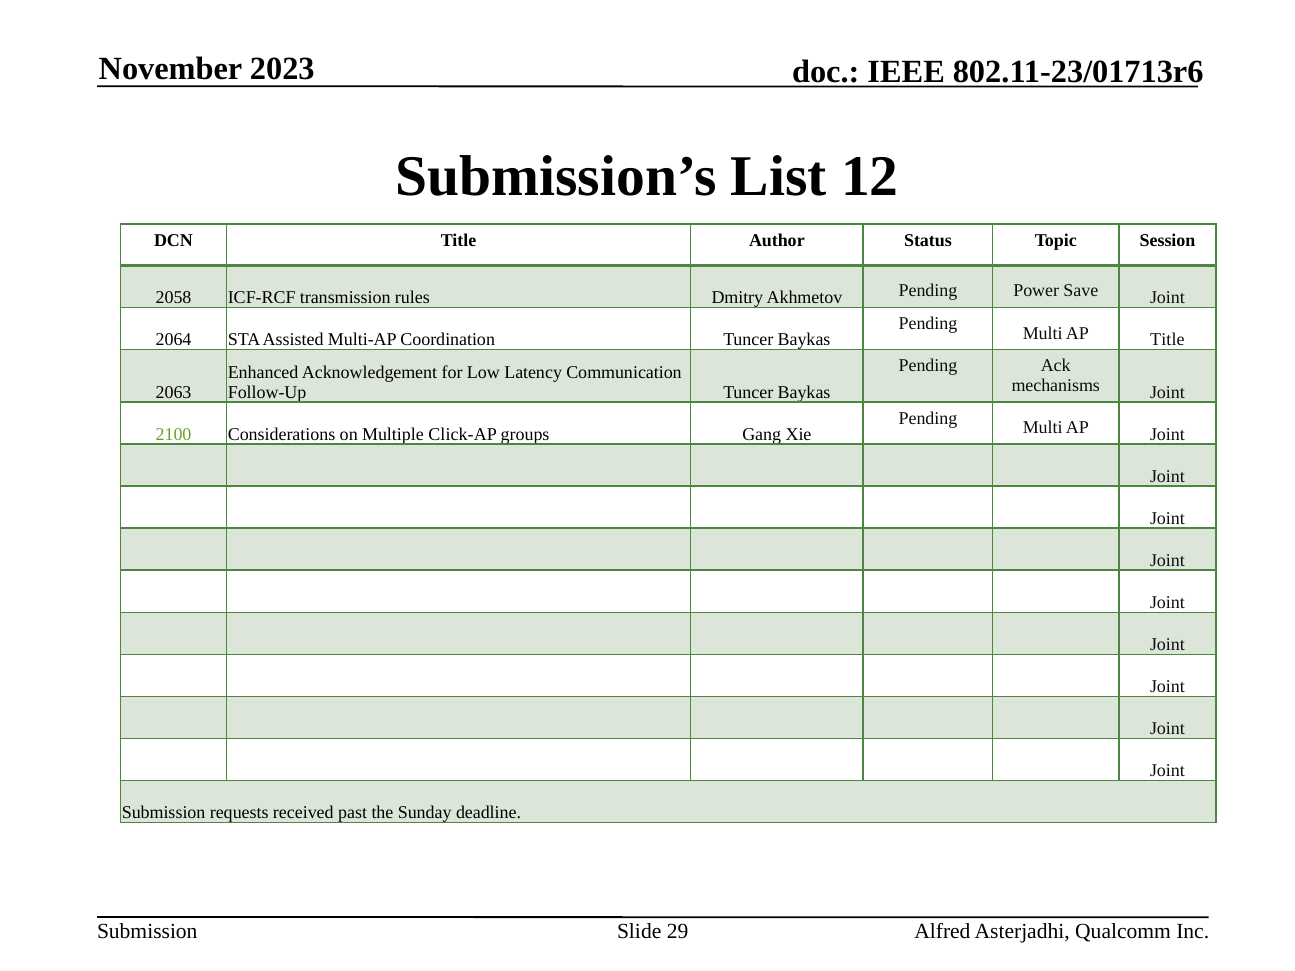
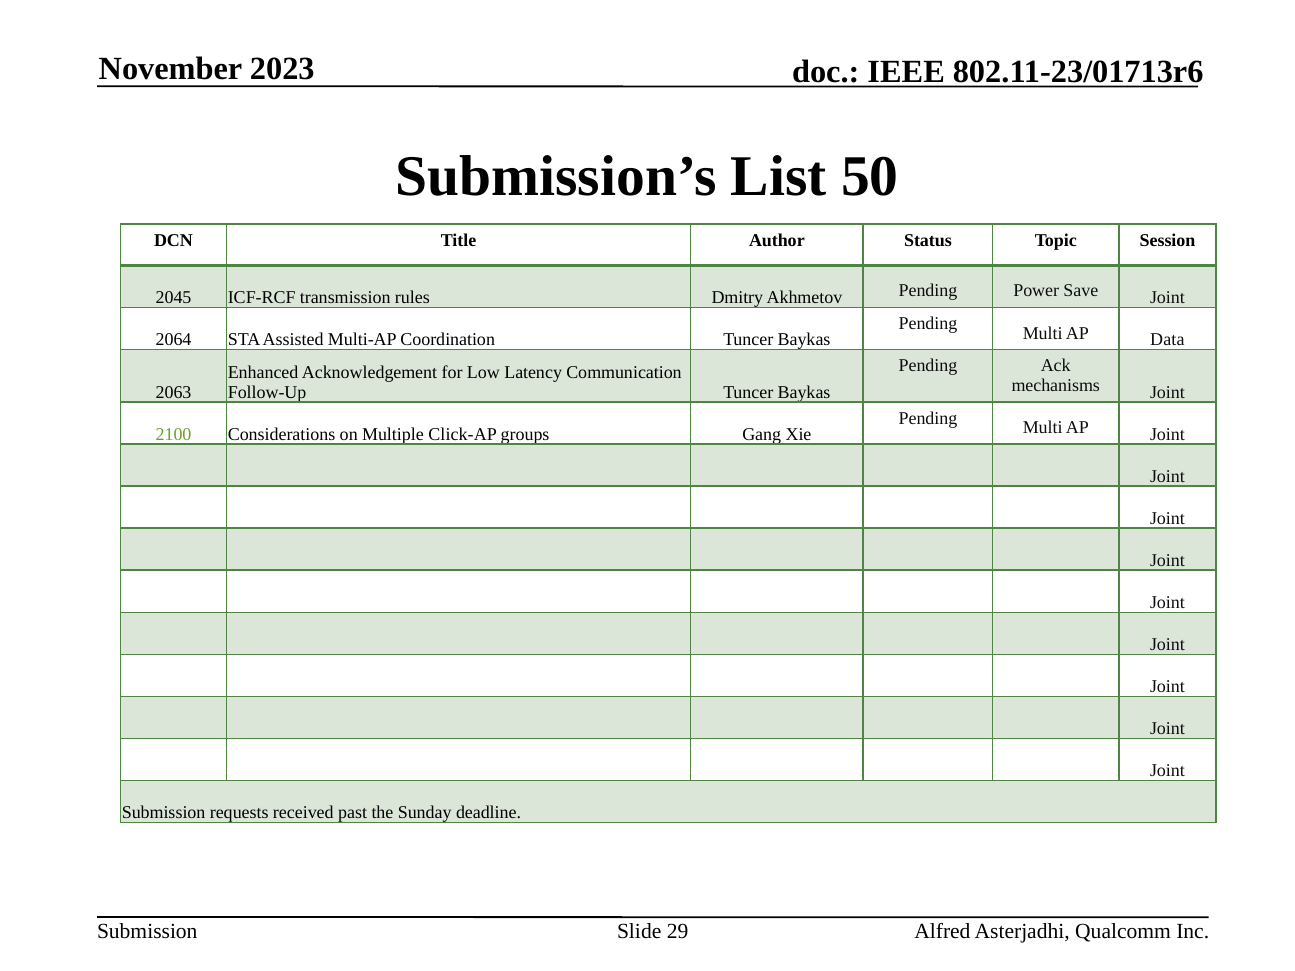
12: 12 -> 50
2058: 2058 -> 2045
AP Title: Title -> Data
